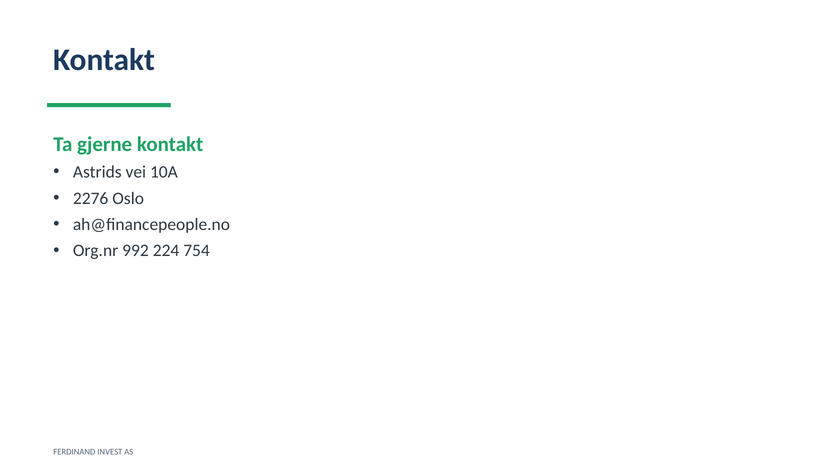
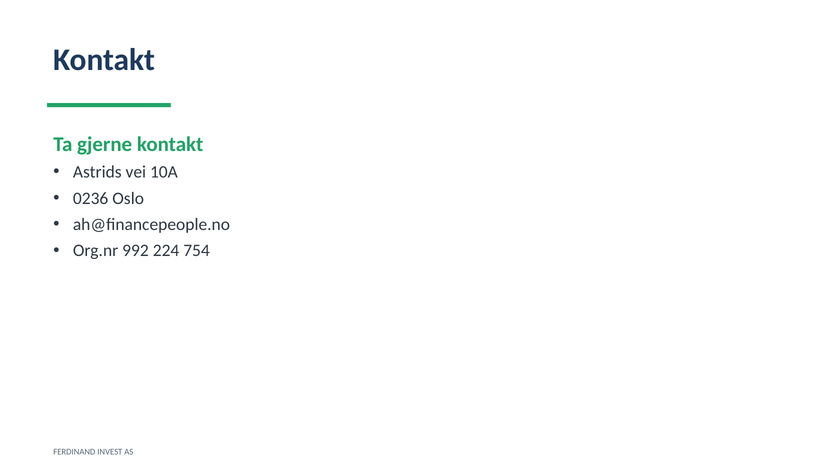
2276: 2276 -> 0236
